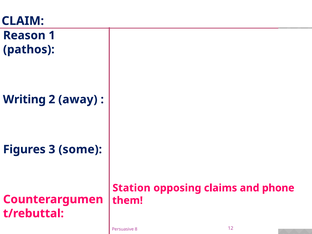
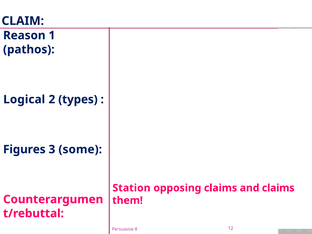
Writing: Writing -> Logical
away: away -> types
and phone: phone -> claims
